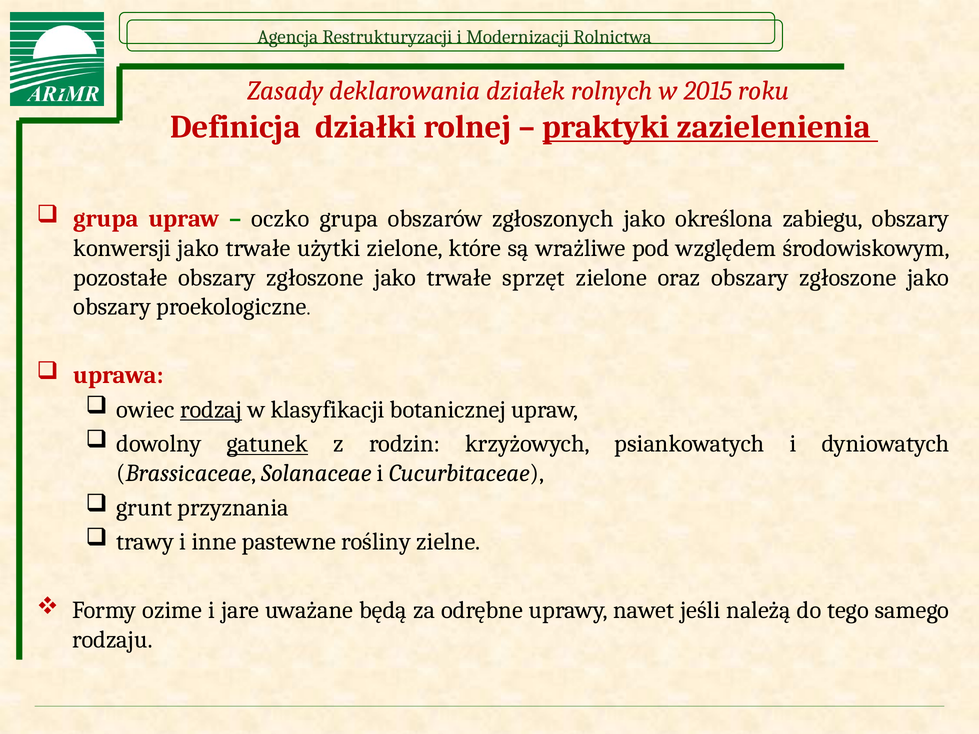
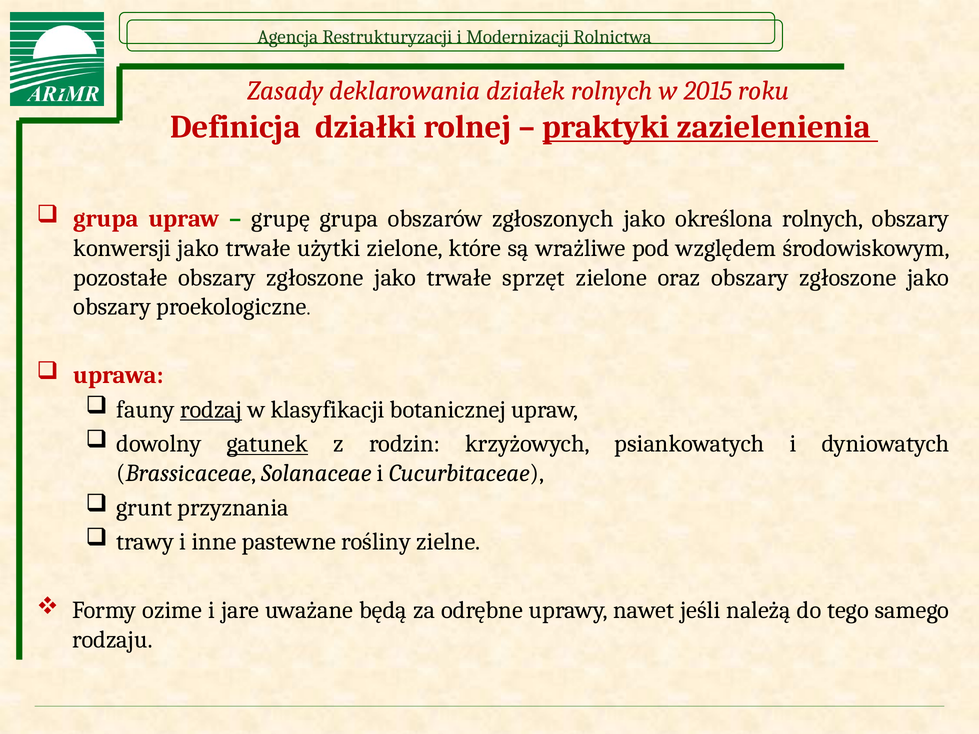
oczko: oczko -> grupę
określona zabiegu: zabiegu -> rolnych
owiec: owiec -> fauny
